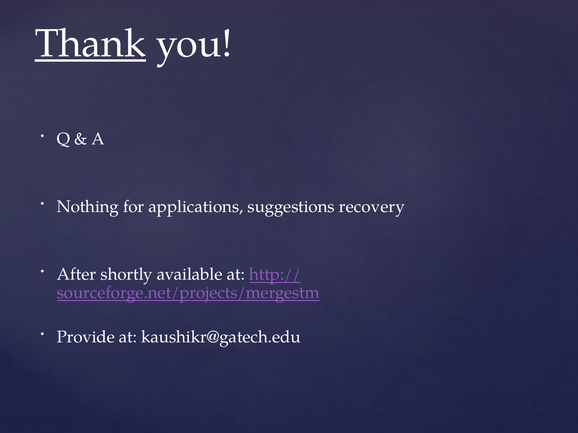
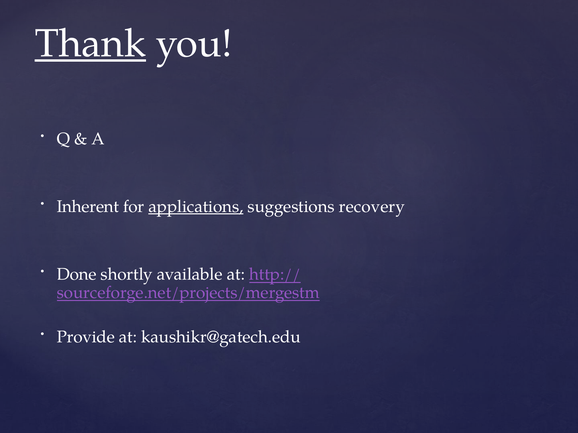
Nothing: Nothing -> Inherent
applications underline: none -> present
After: After -> Done
